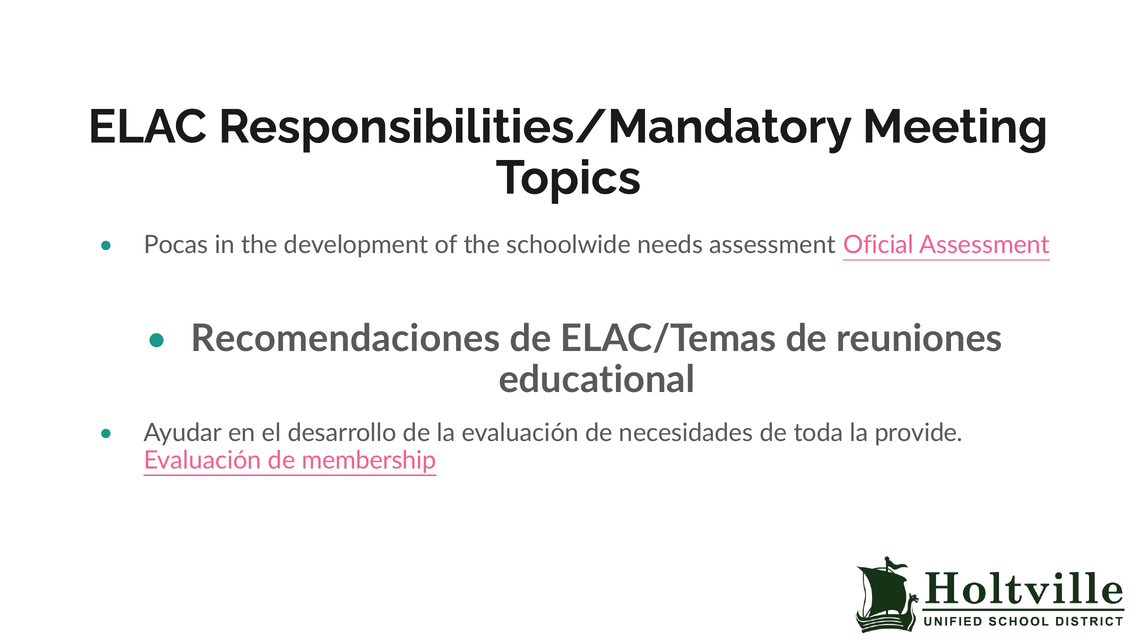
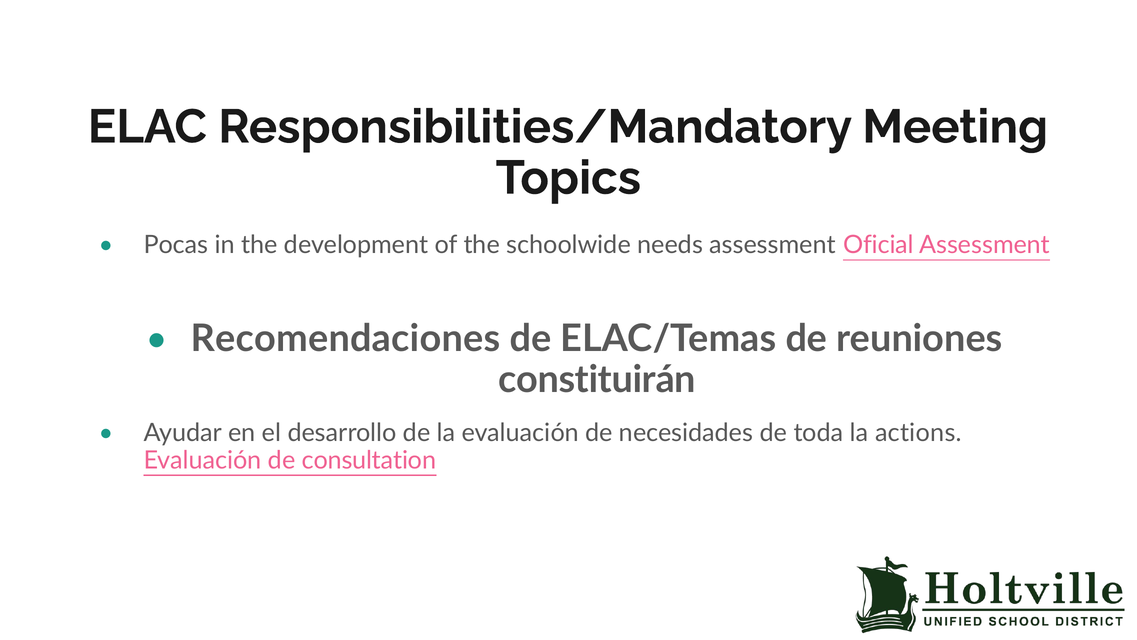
educational: educational -> constituirán
provide: provide -> actions
membership: membership -> consultation
